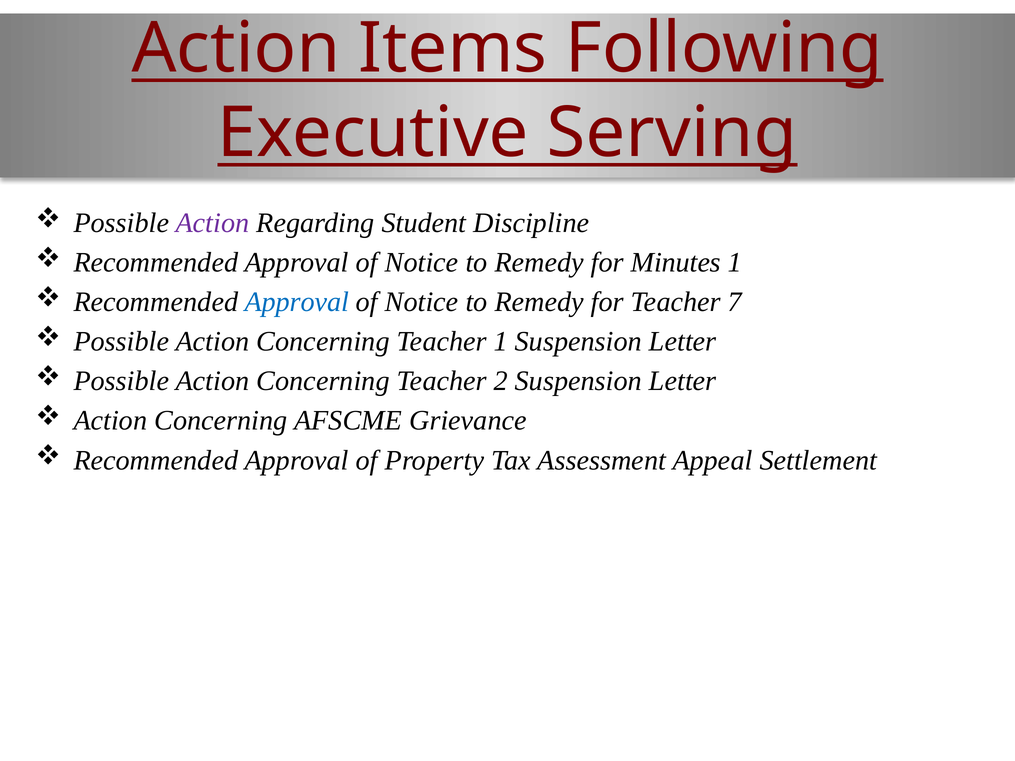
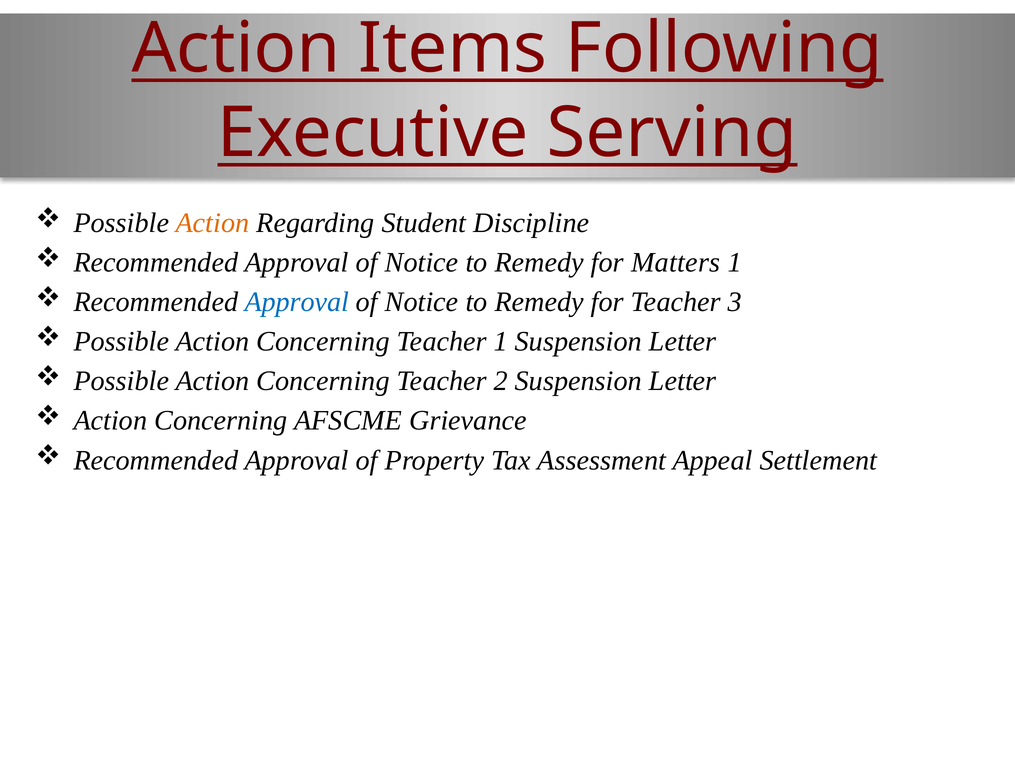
Action at (213, 223) colour: purple -> orange
Minutes: Minutes -> Matters
7: 7 -> 3
